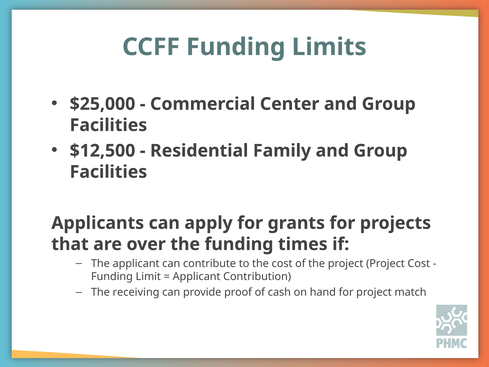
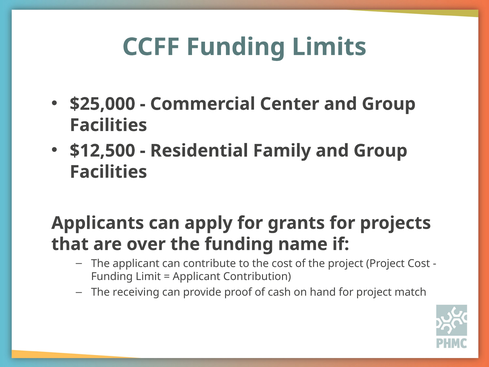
times: times -> name
